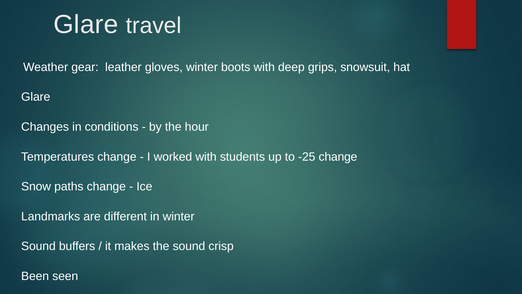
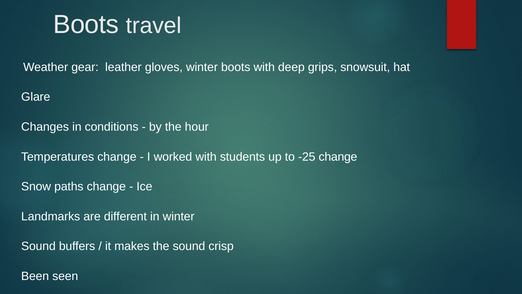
Glare at (86, 25): Glare -> Boots
